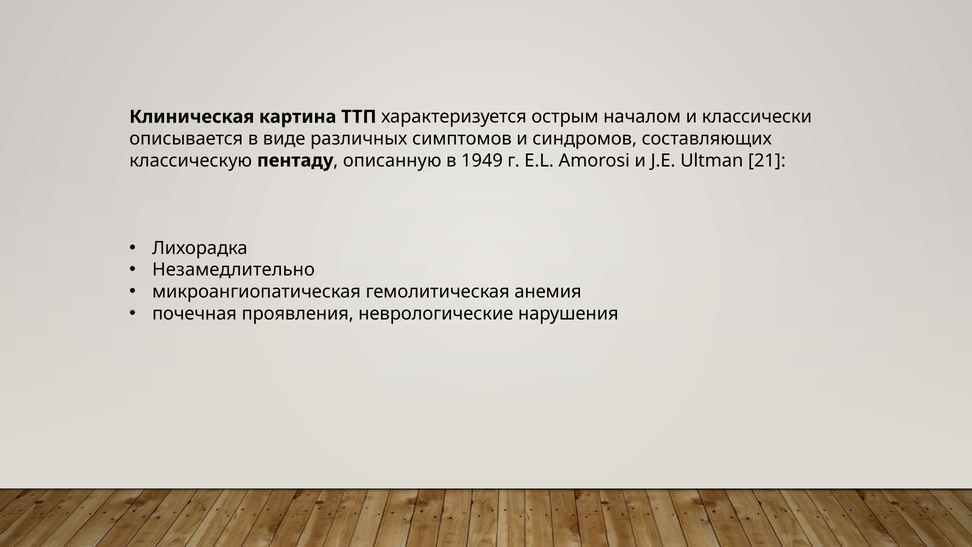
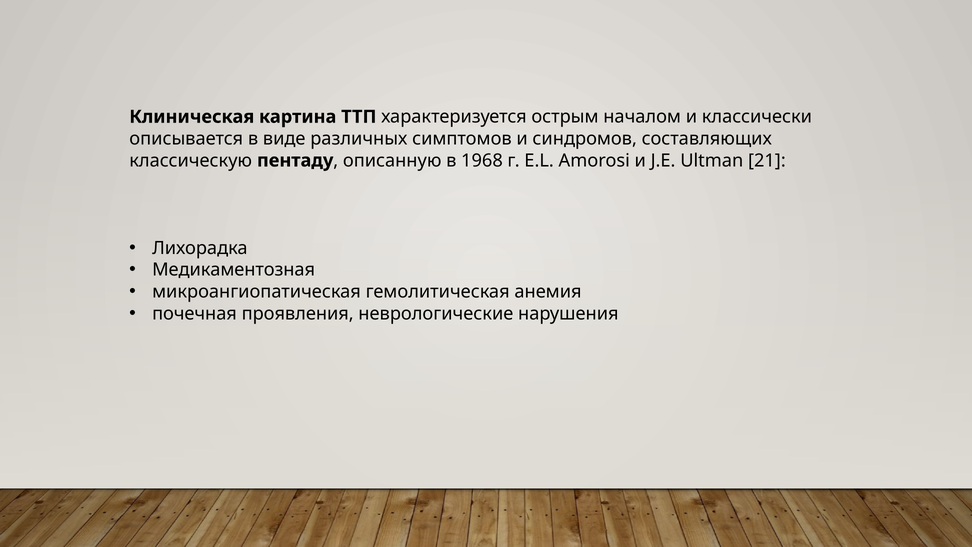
1949: 1949 -> 1968
Незамедлительно: Незамедлительно -> Медикаментозная
